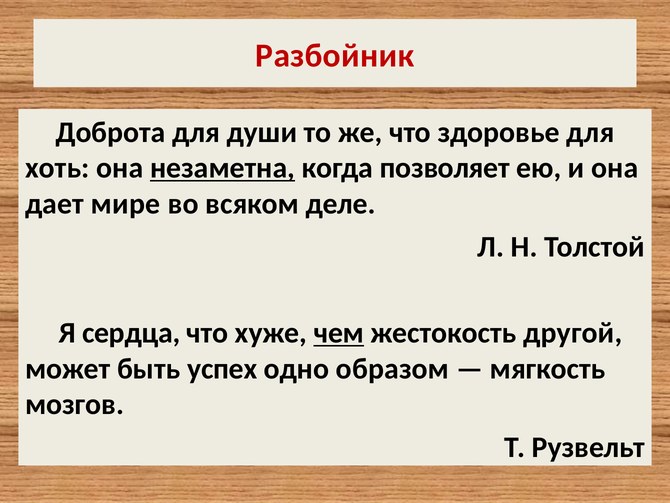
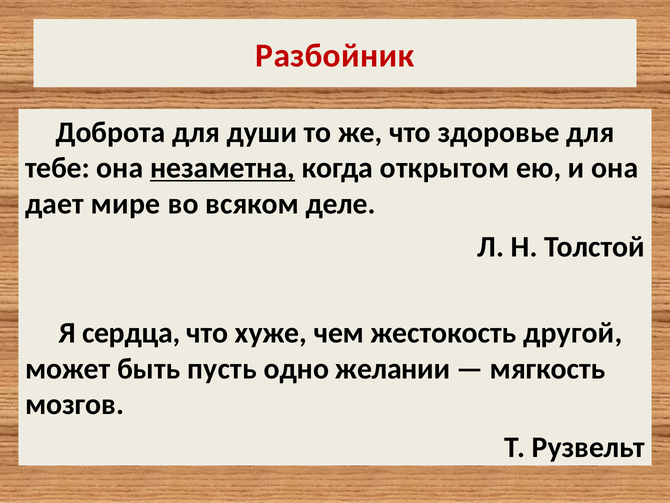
хоть: хоть -> тебе
позволяет: позволяет -> открытом
чем underline: present -> none
успех: успех -> пусть
образом: образом -> желании
